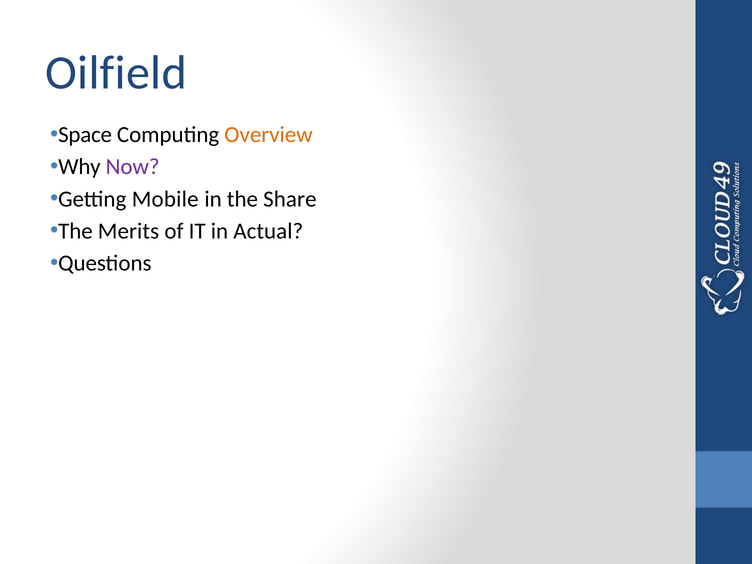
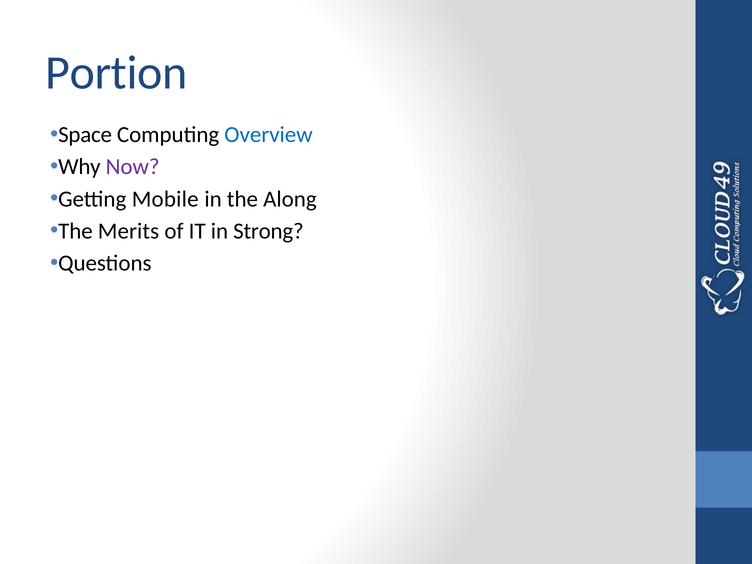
Oilfield: Oilfield -> Portion
Overview colour: orange -> blue
Share: Share -> Along
Actual: Actual -> Strong
